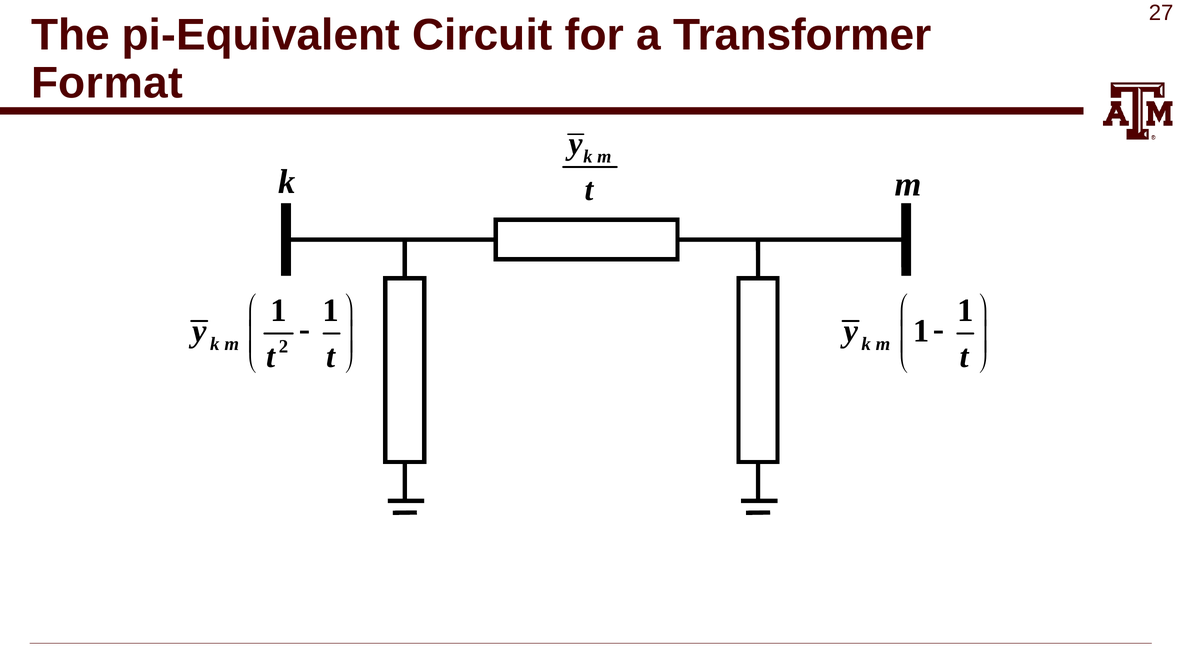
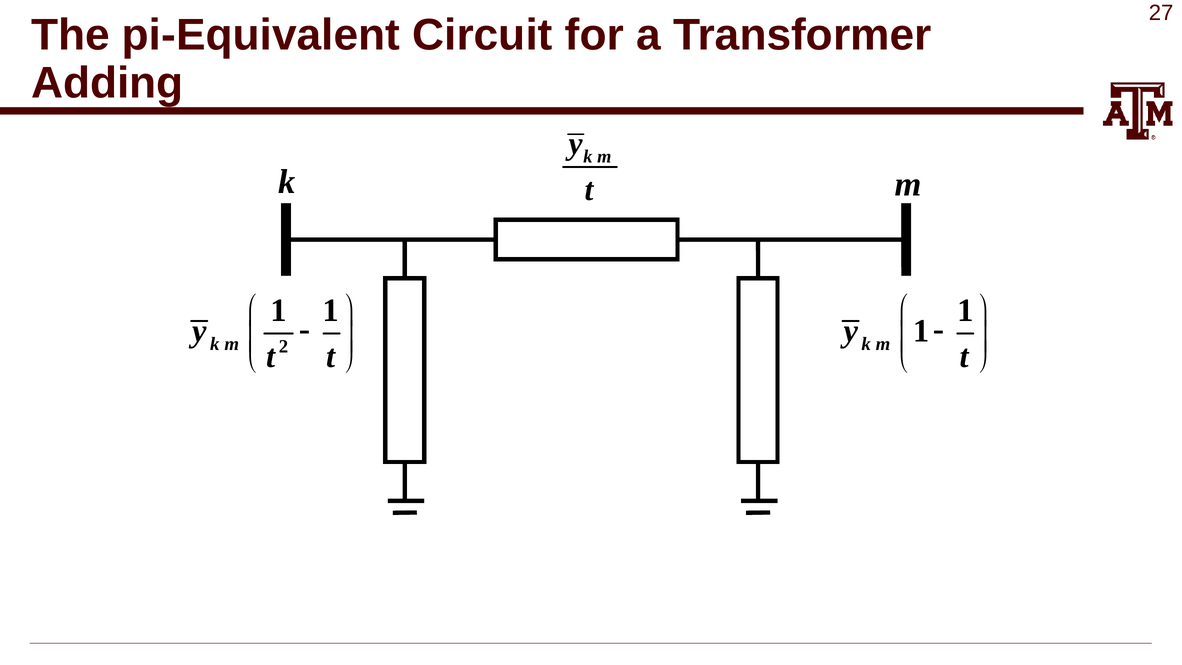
Format: Format -> Adding
